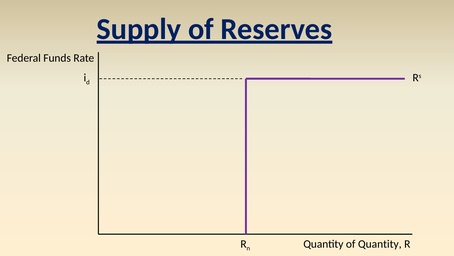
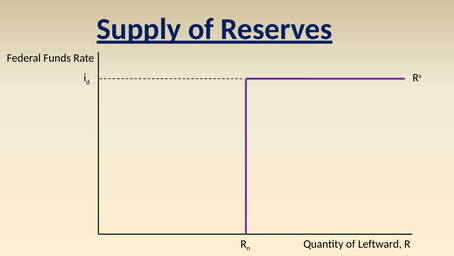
of Quantity: Quantity -> Leftward
